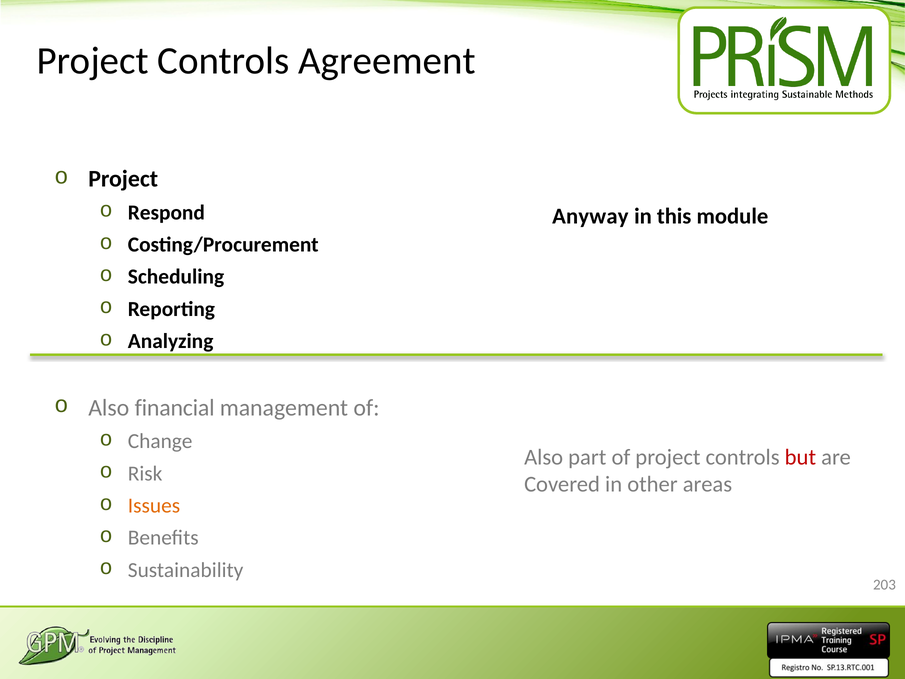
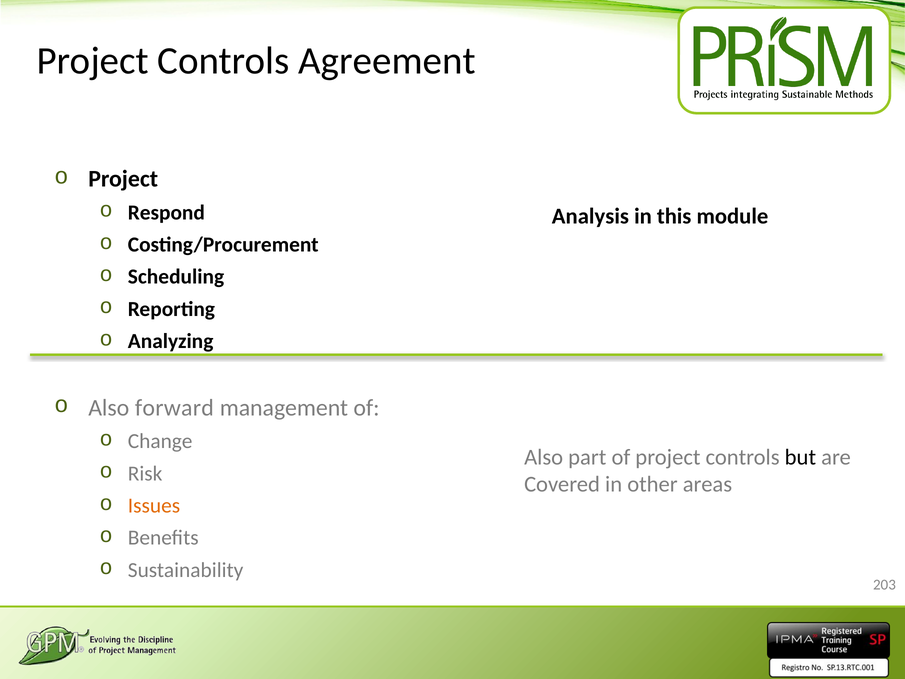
Anyway: Anyway -> Analysis
financial: financial -> forward
but colour: red -> black
